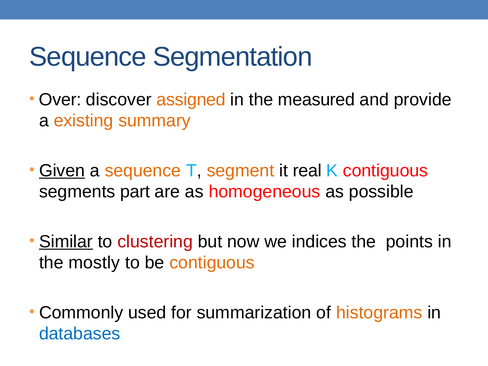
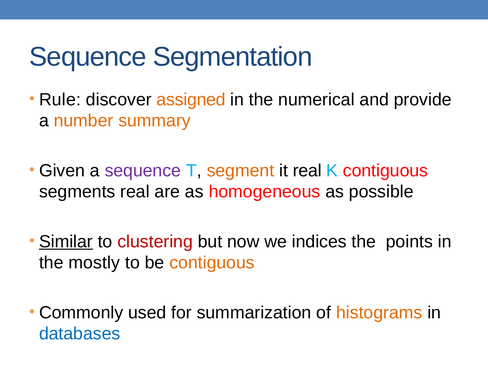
Over: Over -> Rule
measured: measured -> numerical
existing: existing -> number
Given underline: present -> none
sequence at (143, 171) colour: orange -> purple
segments part: part -> real
